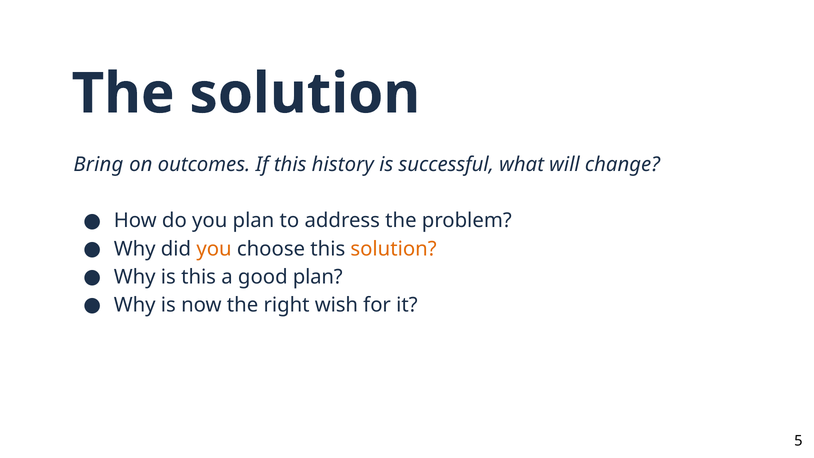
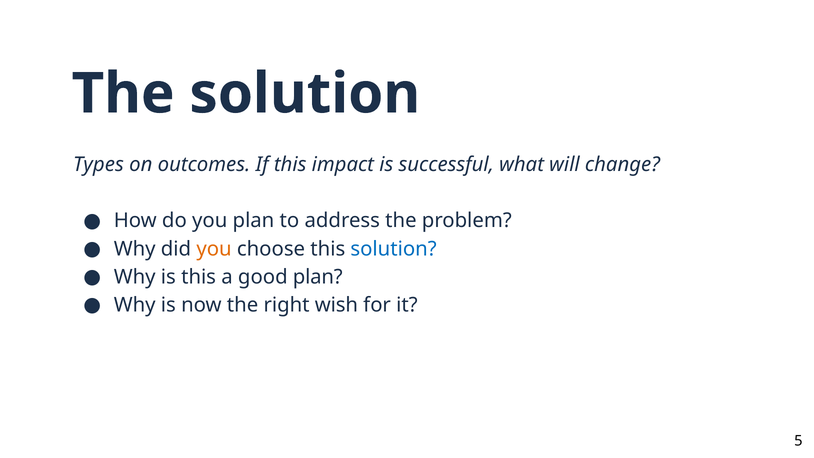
Bring: Bring -> Types
history: history -> impact
solution at (394, 249) colour: orange -> blue
